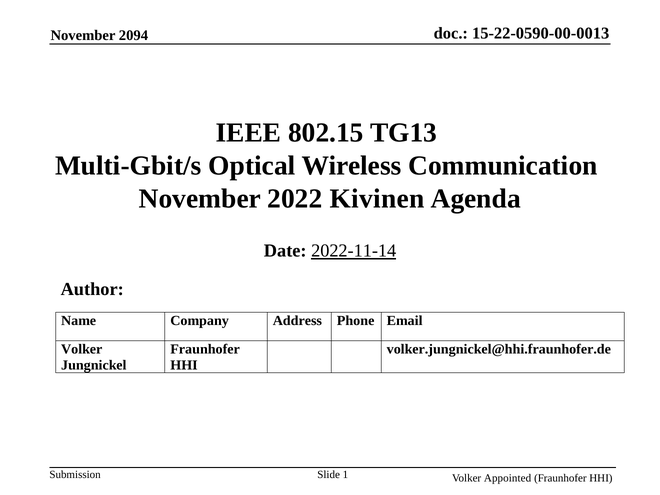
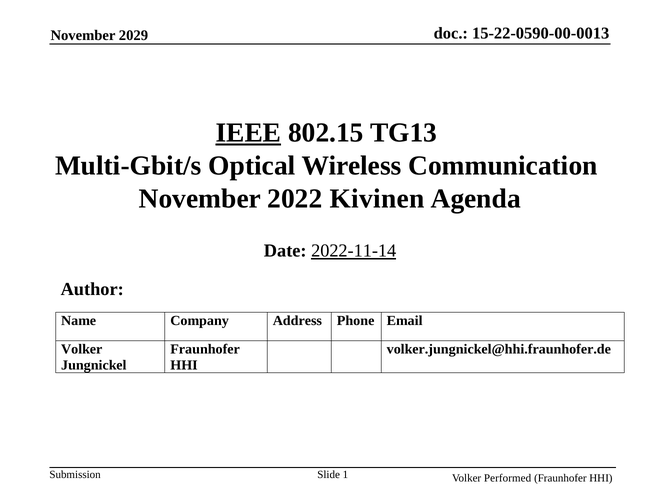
2094: 2094 -> 2029
IEEE underline: none -> present
Appointed: Appointed -> Performed
